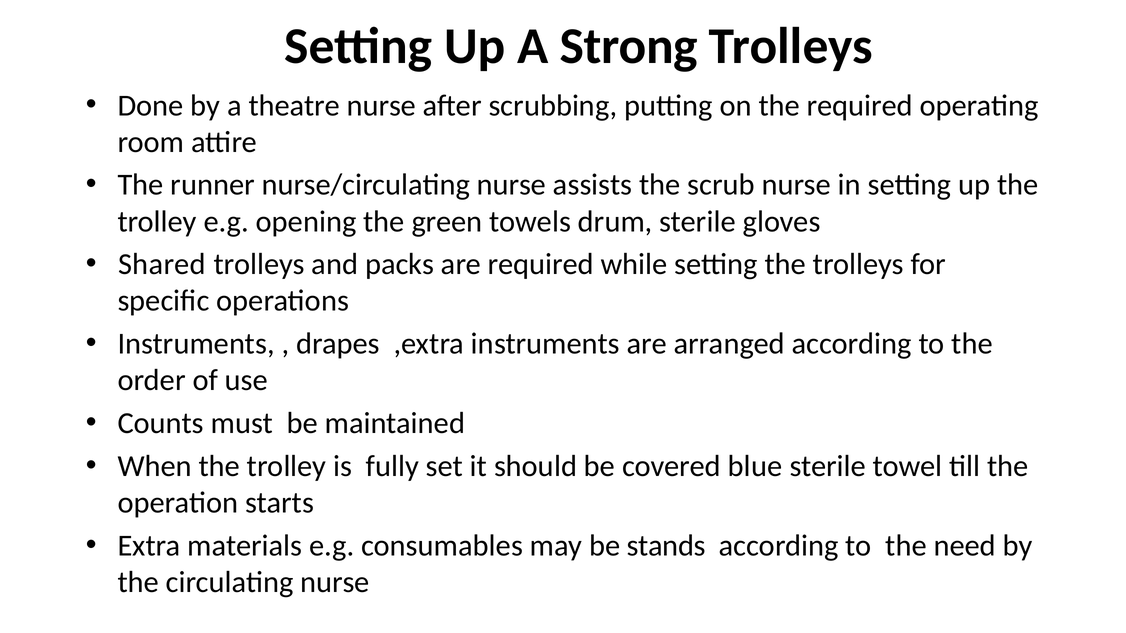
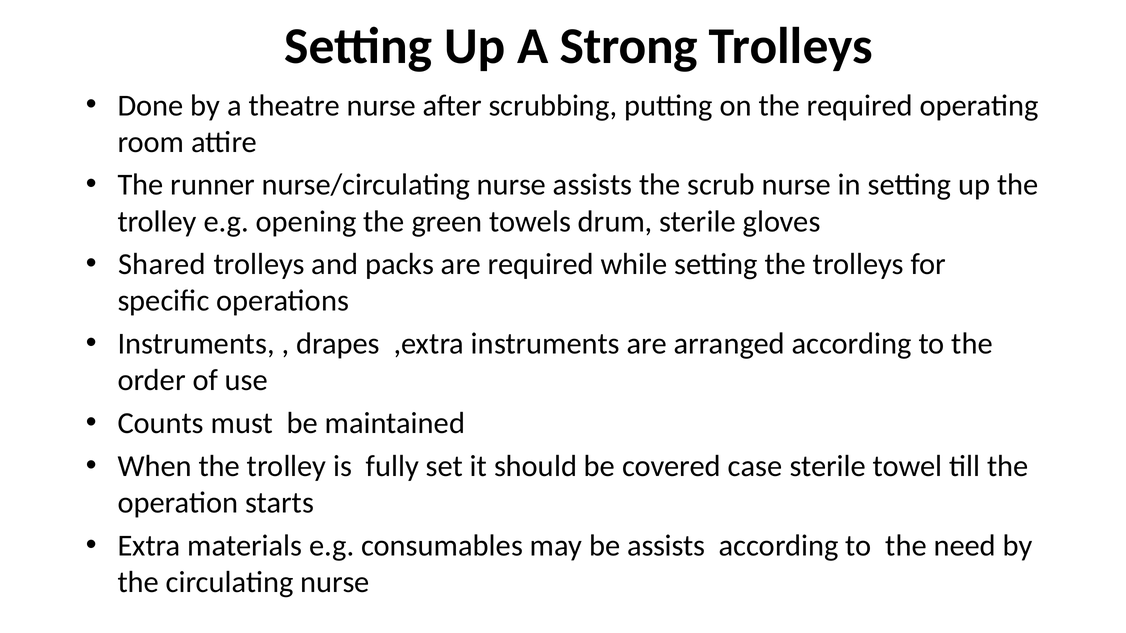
blue: blue -> case
be stands: stands -> assists
